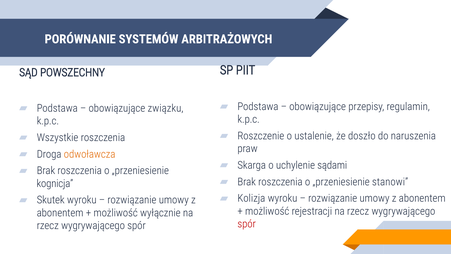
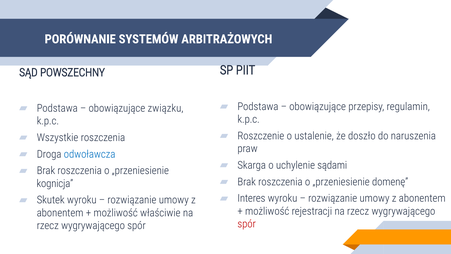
odwoławcza colour: orange -> blue
stanowi: stanowi -> domenę
Kolizja: Kolizja -> Interes
wyłącznie: wyłącznie -> właściwie
